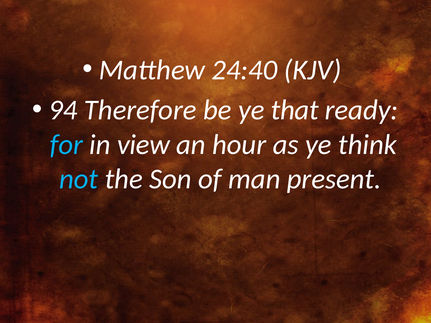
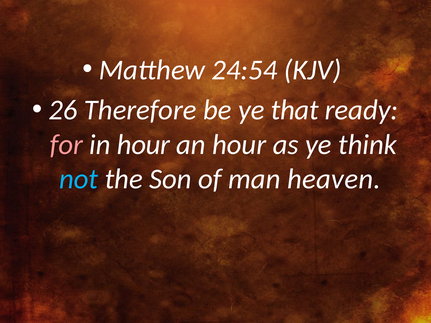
24:40: 24:40 -> 24:54
94: 94 -> 26
for colour: light blue -> pink
in view: view -> hour
present: present -> heaven
